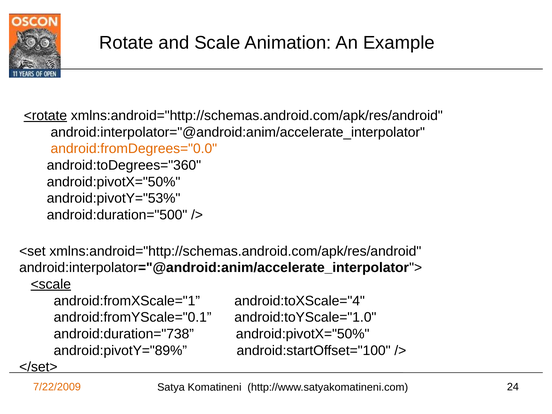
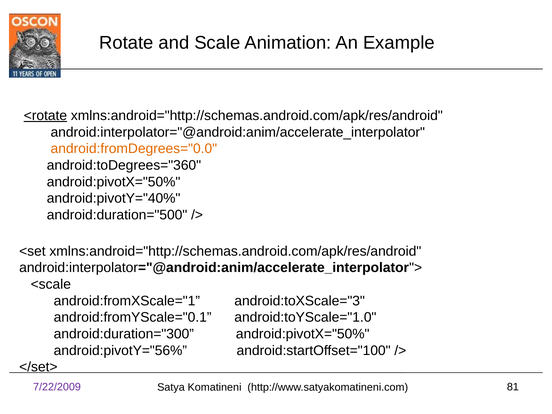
android:pivotY="53%: android:pivotY="53% -> android:pivotY="40%
<scale underline: present -> none
android:toXScale="4: android:toXScale="4 -> android:toXScale="3
android:duration="738: android:duration="738 -> android:duration="300
android:pivotY="89%: android:pivotY="89% -> android:pivotY="56%
7/22/2009 colour: orange -> purple
24: 24 -> 81
